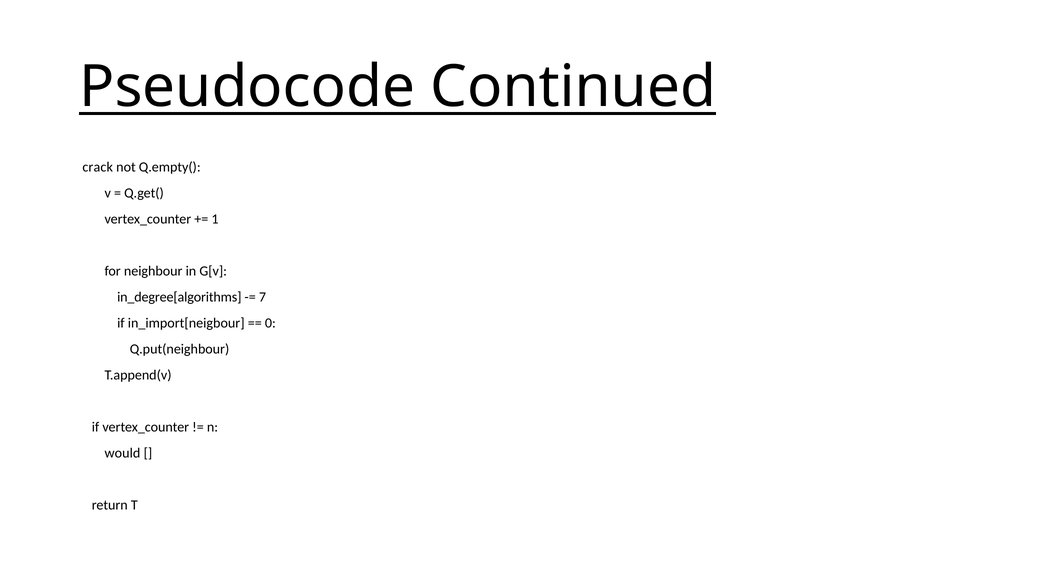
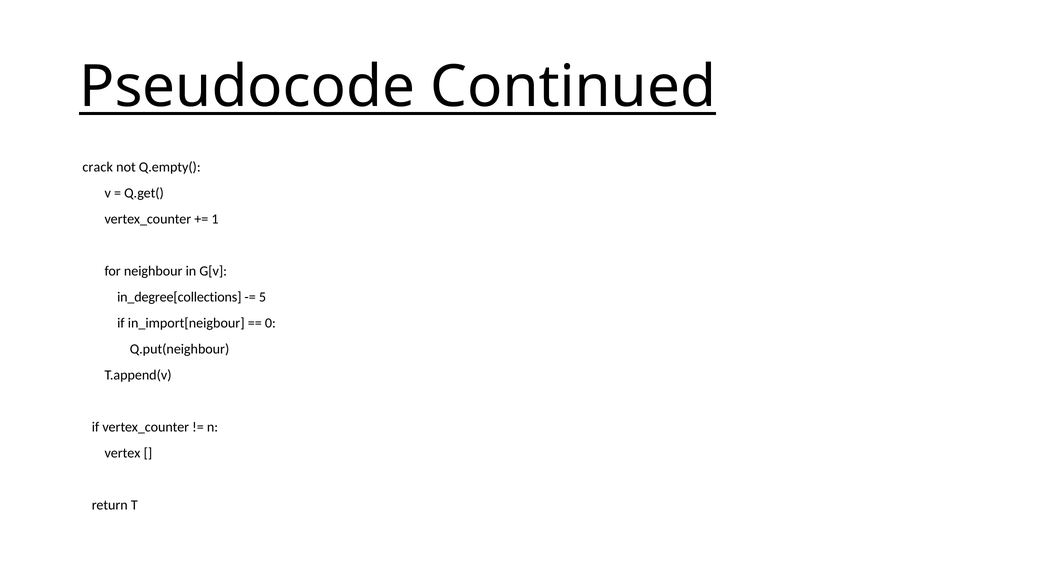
in_degree[algorithms: in_degree[algorithms -> in_degree[collections
7: 7 -> 5
would: would -> vertex
